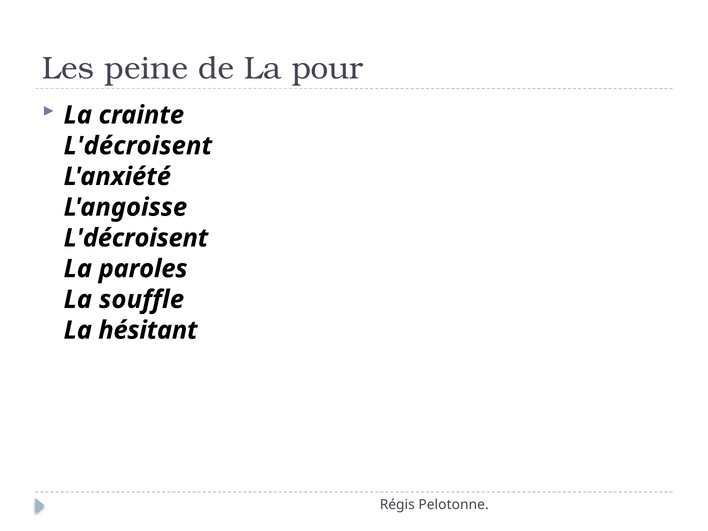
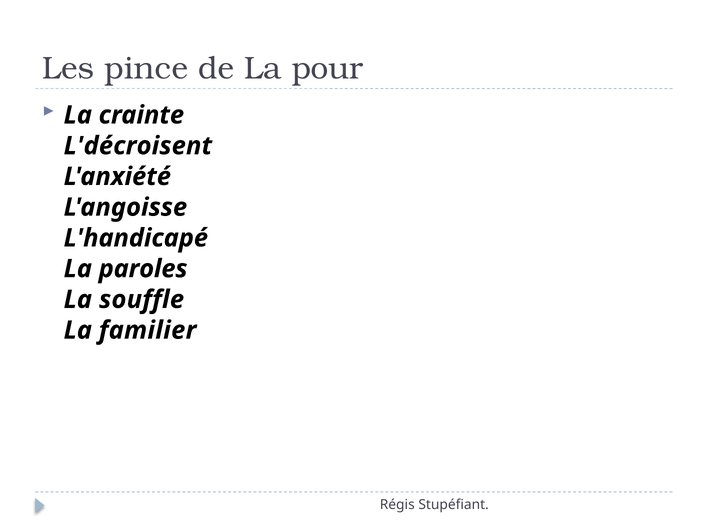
peine: peine -> pince
L'décroisent at (136, 238): L'décroisent -> L'handicapé
hésitant: hésitant -> familier
Pelotonne: Pelotonne -> Stupéfiant
